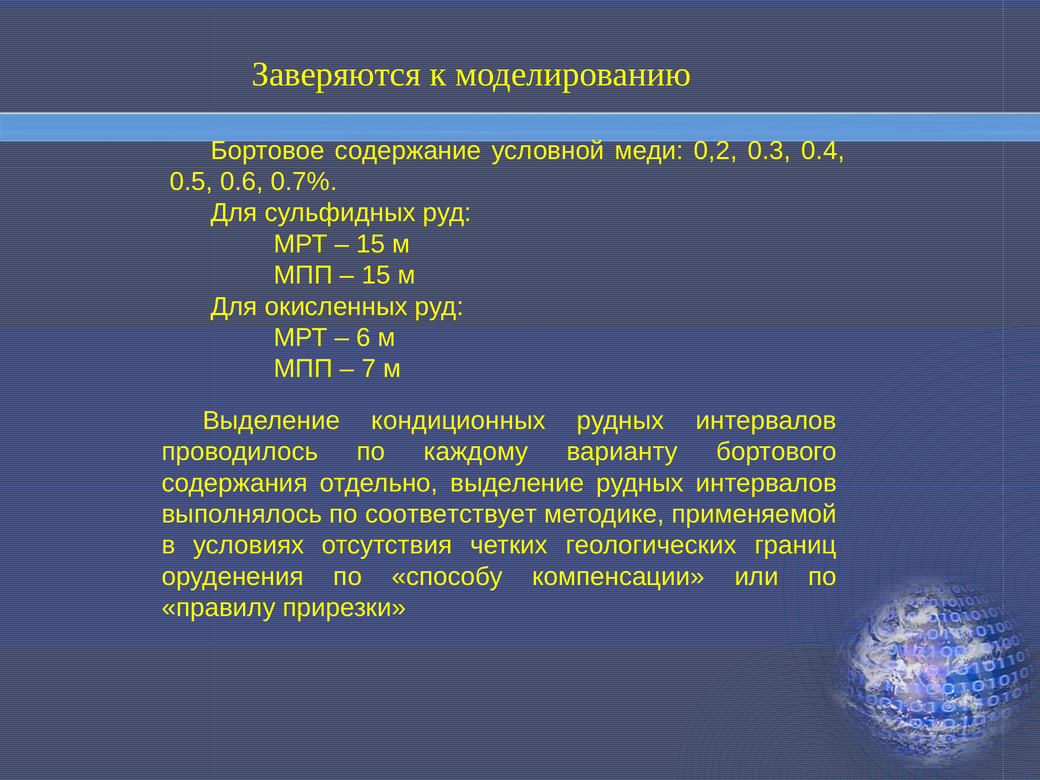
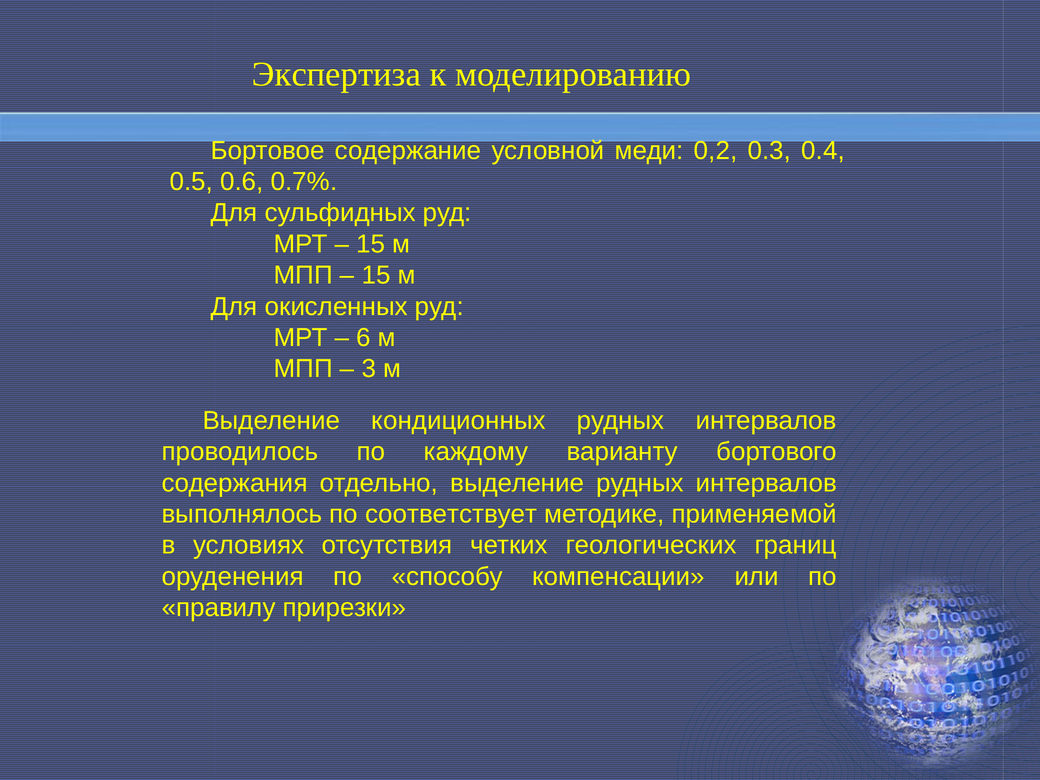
Заверяются: Заверяются -> Экспертиза
7: 7 -> 3
